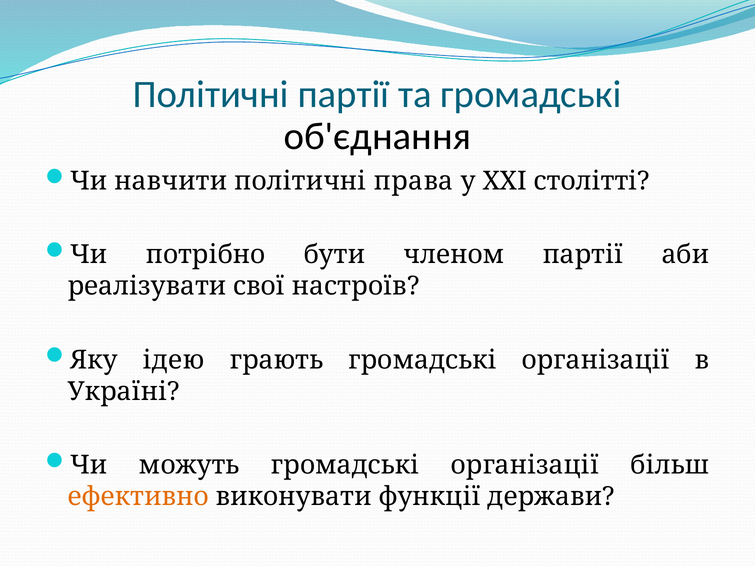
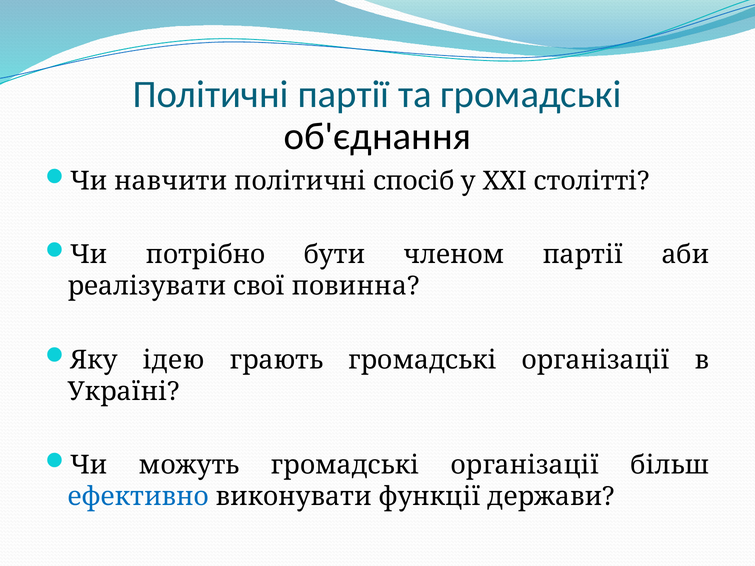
права: права -> спосіб
настроїв: настроїв -> повинна
ефективно colour: orange -> blue
